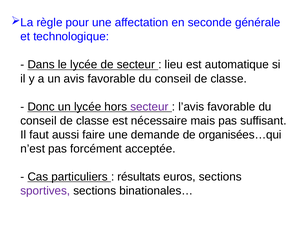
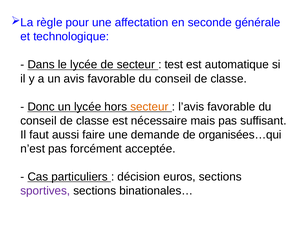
lieu: lieu -> test
secteur at (149, 107) colour: purple -> orange
résultats: résultats -> décision
